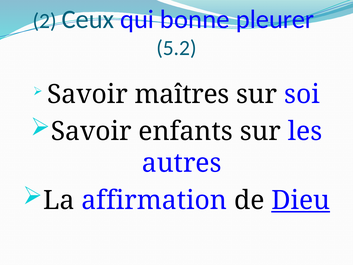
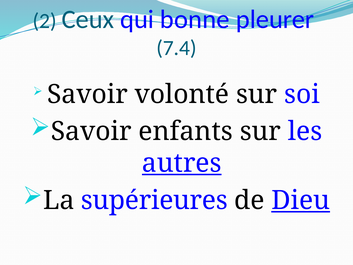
5.2: 5.2 -> 7.4
maîtres: maîtres -> volonté
autres underline: none -> present
affirmation: affirmation -> supérieures
